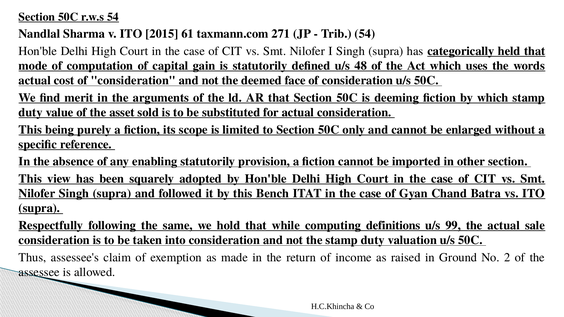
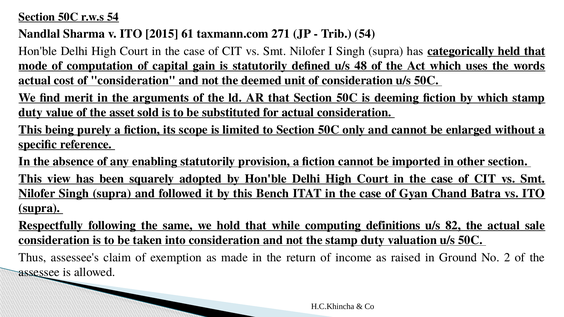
face: face -> unit
99: 99 -> 82
